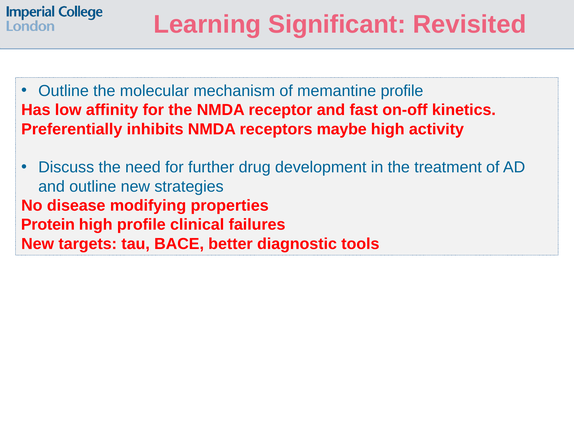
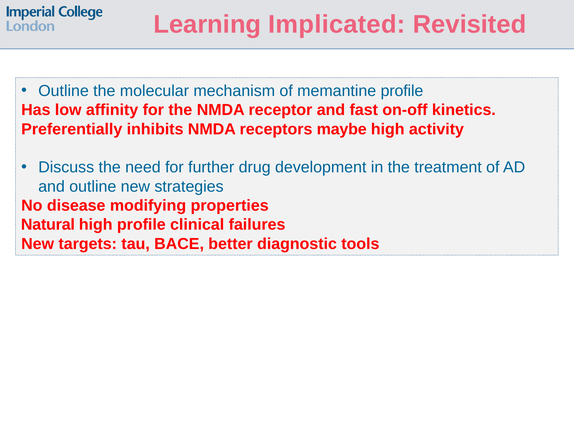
Significant: Significant -> Implicated
Protein: Protein -> Natural
